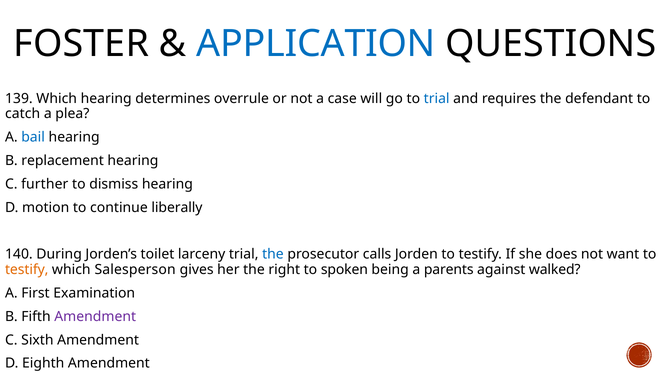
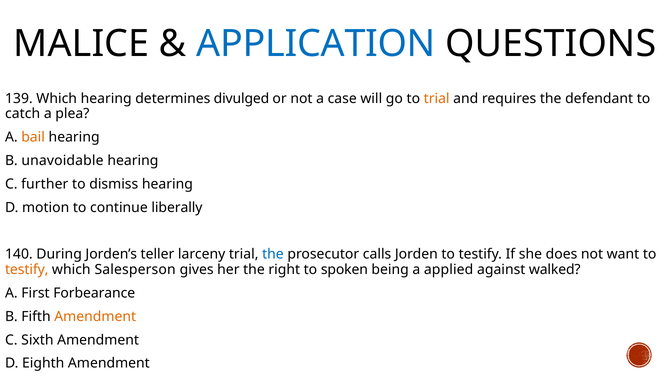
FOSTER: FOSTER -> MALICE
overrule: overrule -> divulged
trial at (437, 98) colour: blue -> orange
bail colour: blue -> orange
replacement: replacement -> unavoidable
toilet: toilet -> teller
parents: parents -> applied
Examination: Examination -> Forbearance
Amendment at (95, 316) colour: purple -> orange
